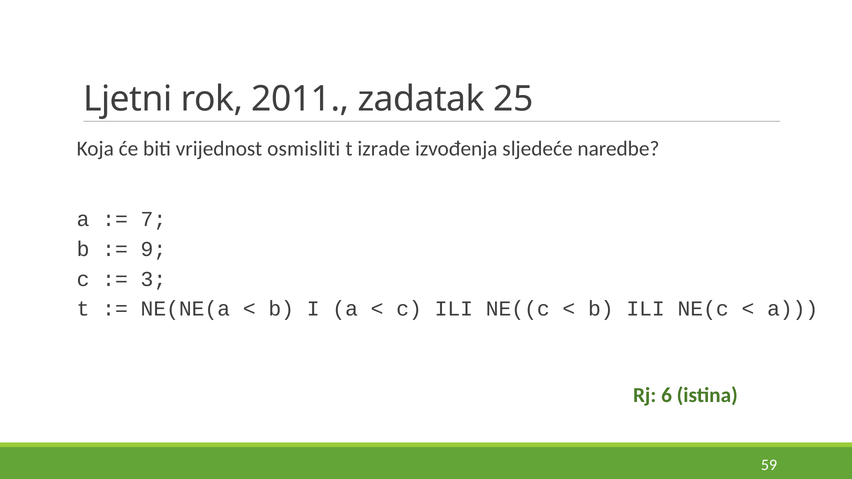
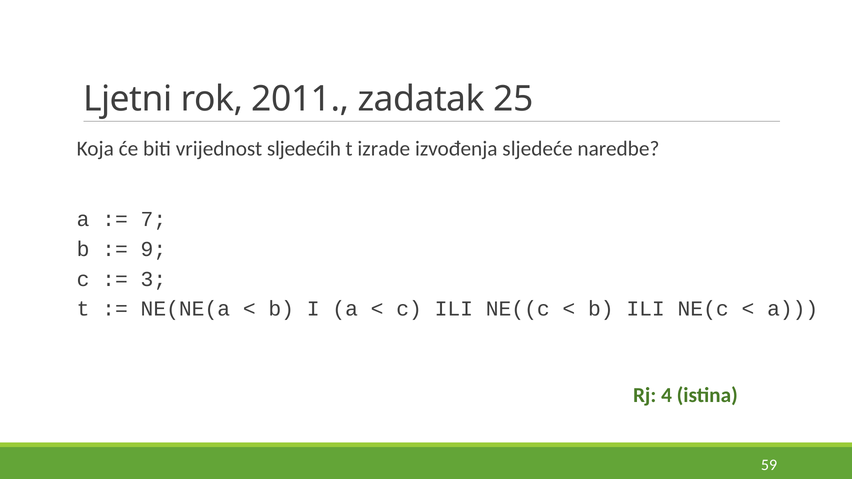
osmisliti: osmisliti -> sljedećih
6: 6 -> 4
